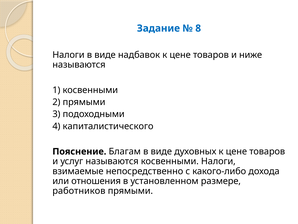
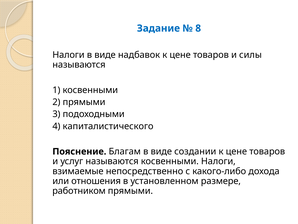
ниже: ниже -> силы
духовных: духовных -> создании
работников: работников -> работником
